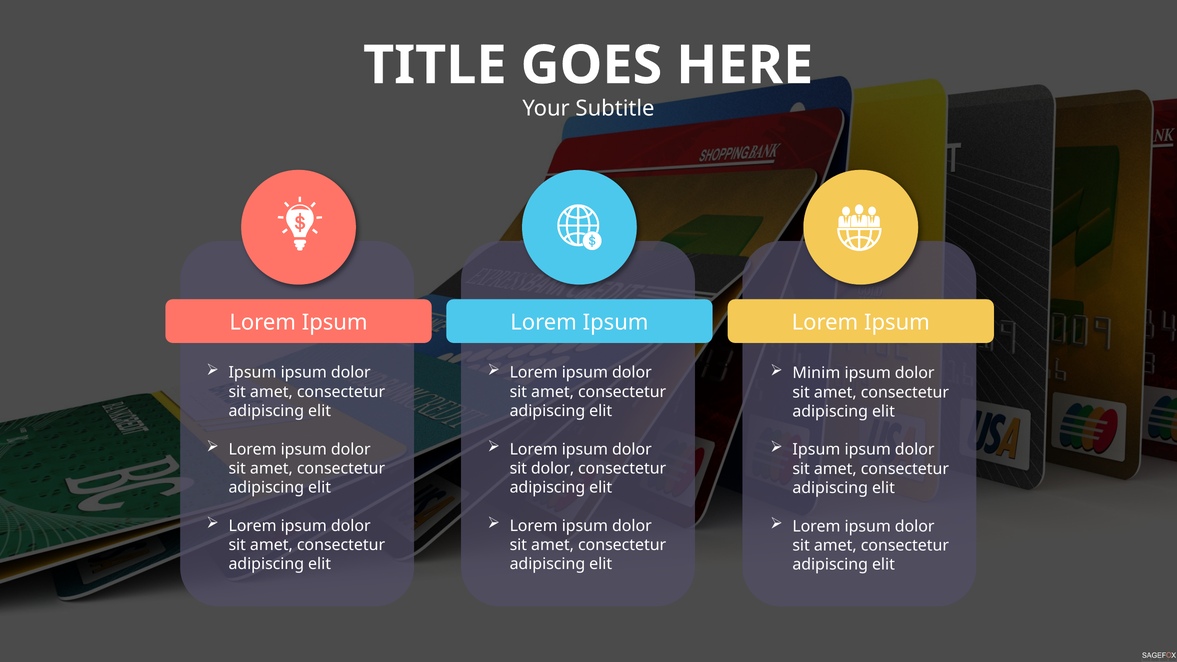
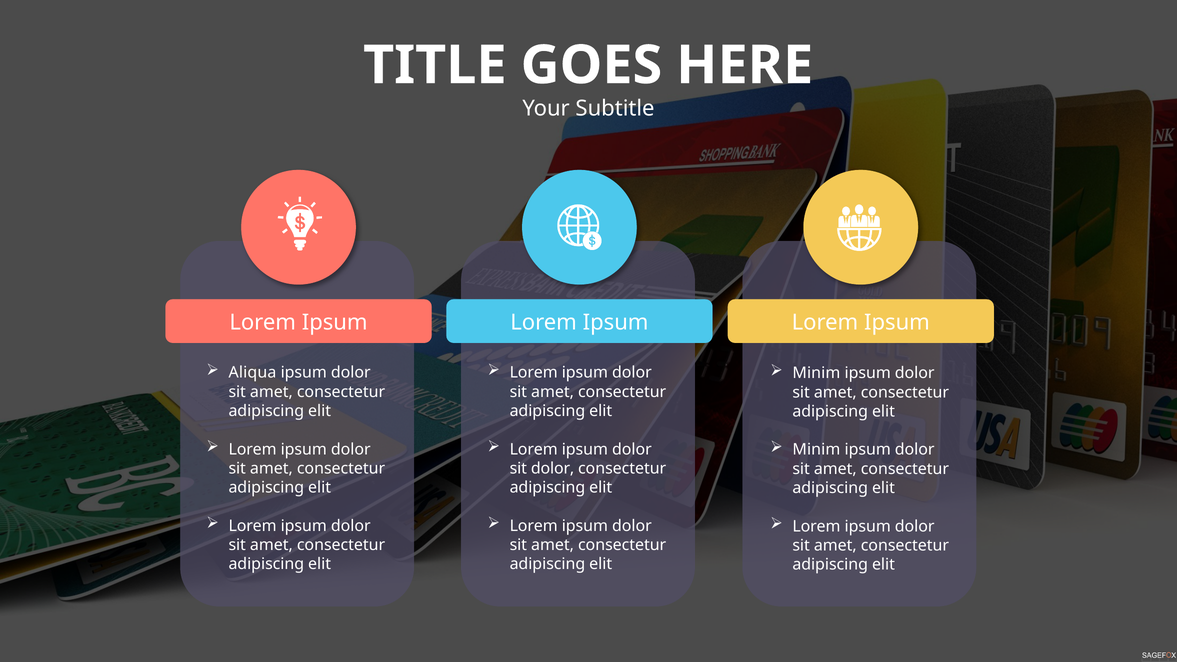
Ipsum at (252, 373): Ipsum -> Aliqua
Ipsum at (816, 450): Ipsum -> Minim
